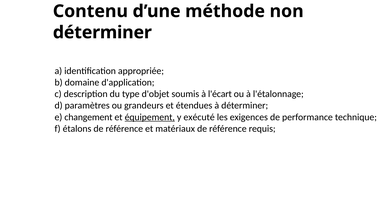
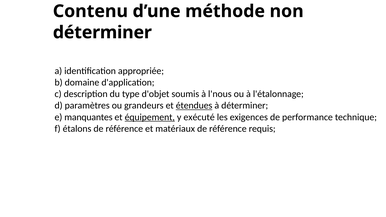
l'écart: l'écart -> l'nous
étendues underline: none -> present
changement: changement -> manquantes
